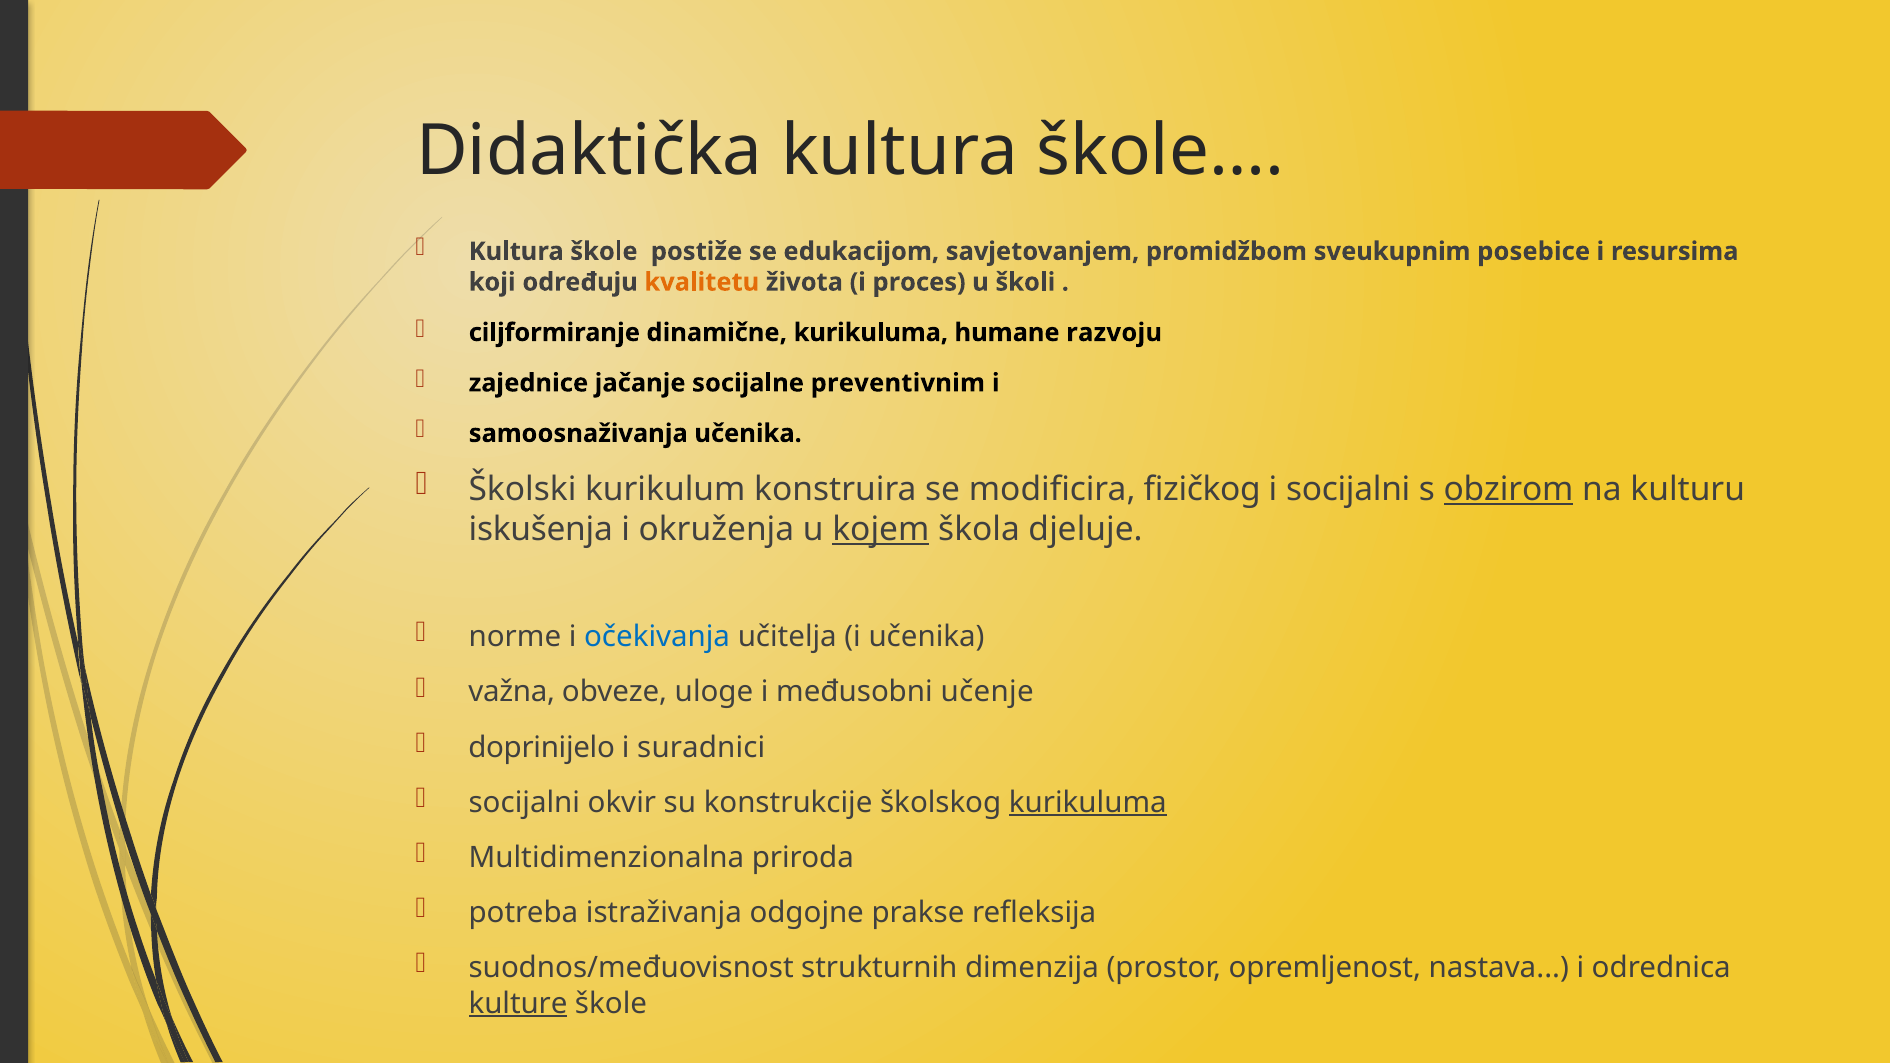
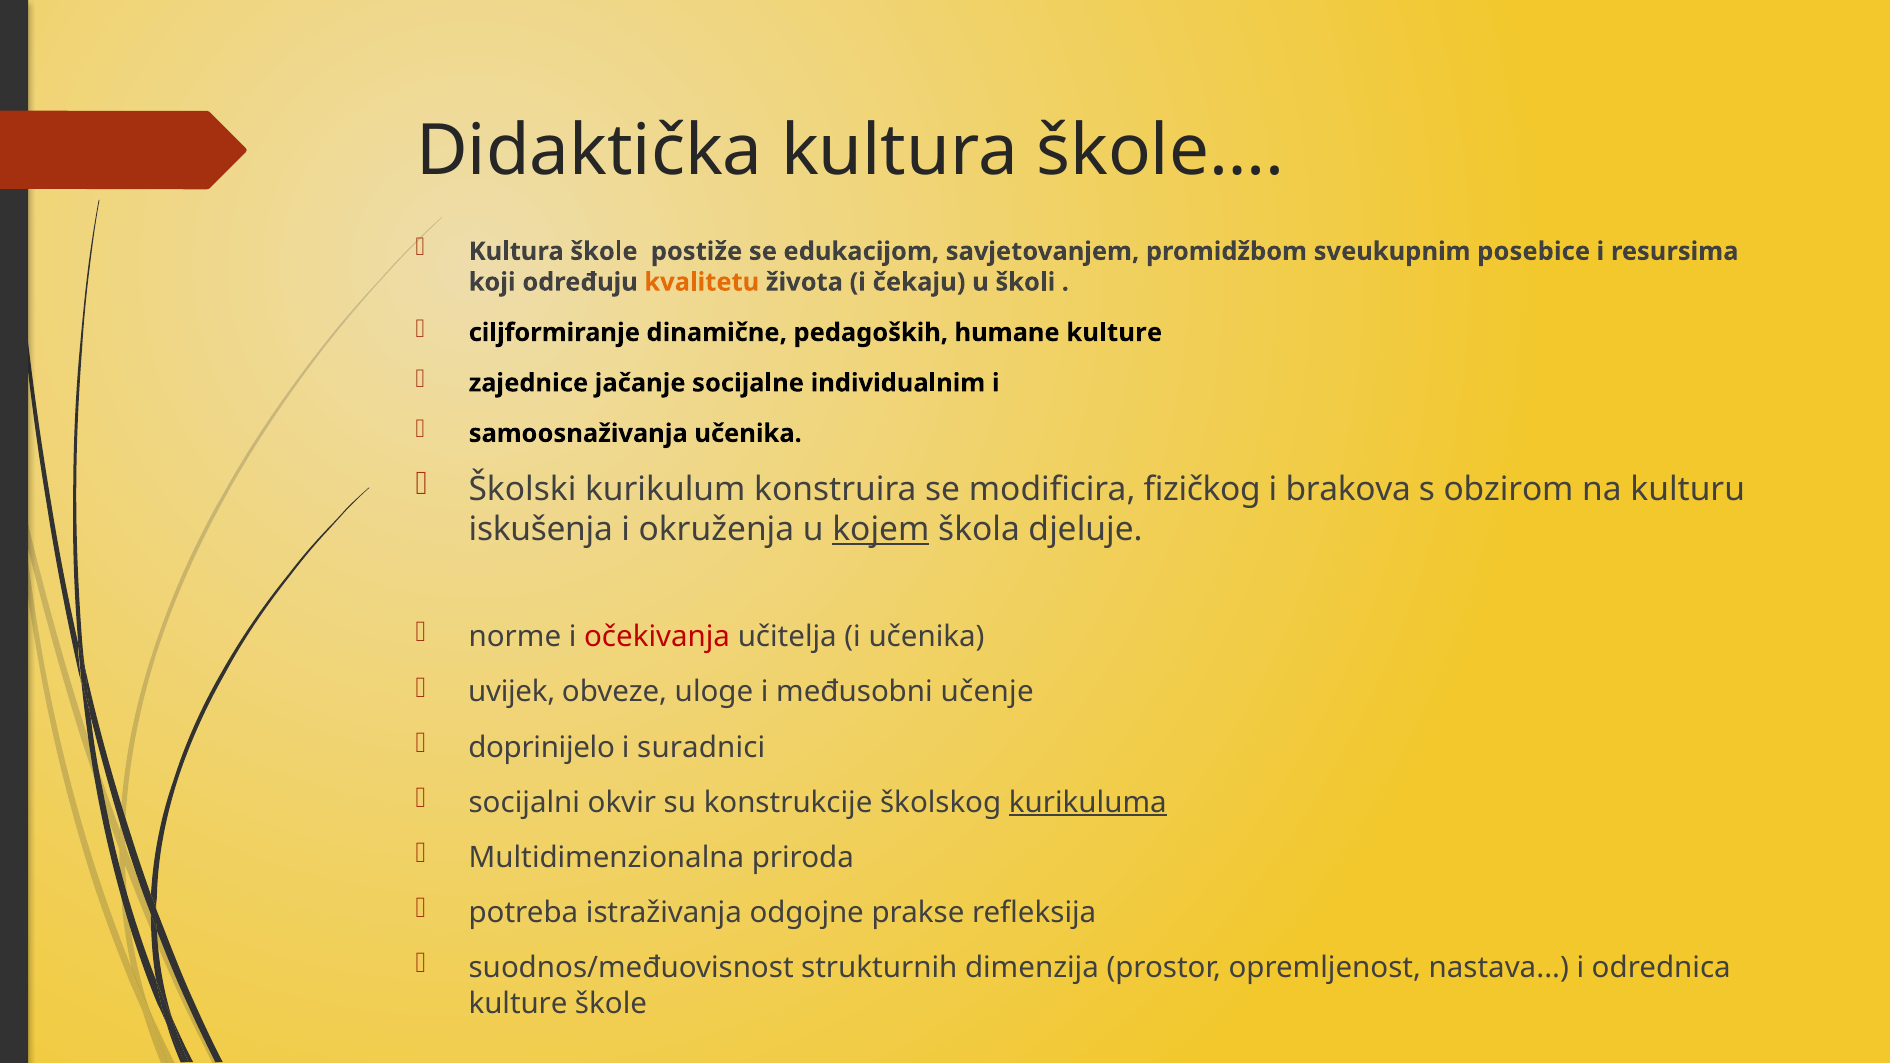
proces: proces -> čekaju
dinamične kurikuluma: kurikuluma -> pedagoških
humane razvoju: razvoju -> kulture
preventivnim: preventivnim -> individualnim
i socijalni: socijalni -> brakova
obzirom underline: present -> none
očekivanja colour: blue -> red
važna: važna -> uvijek
kulture at (518, 1003) underline: present -> none
